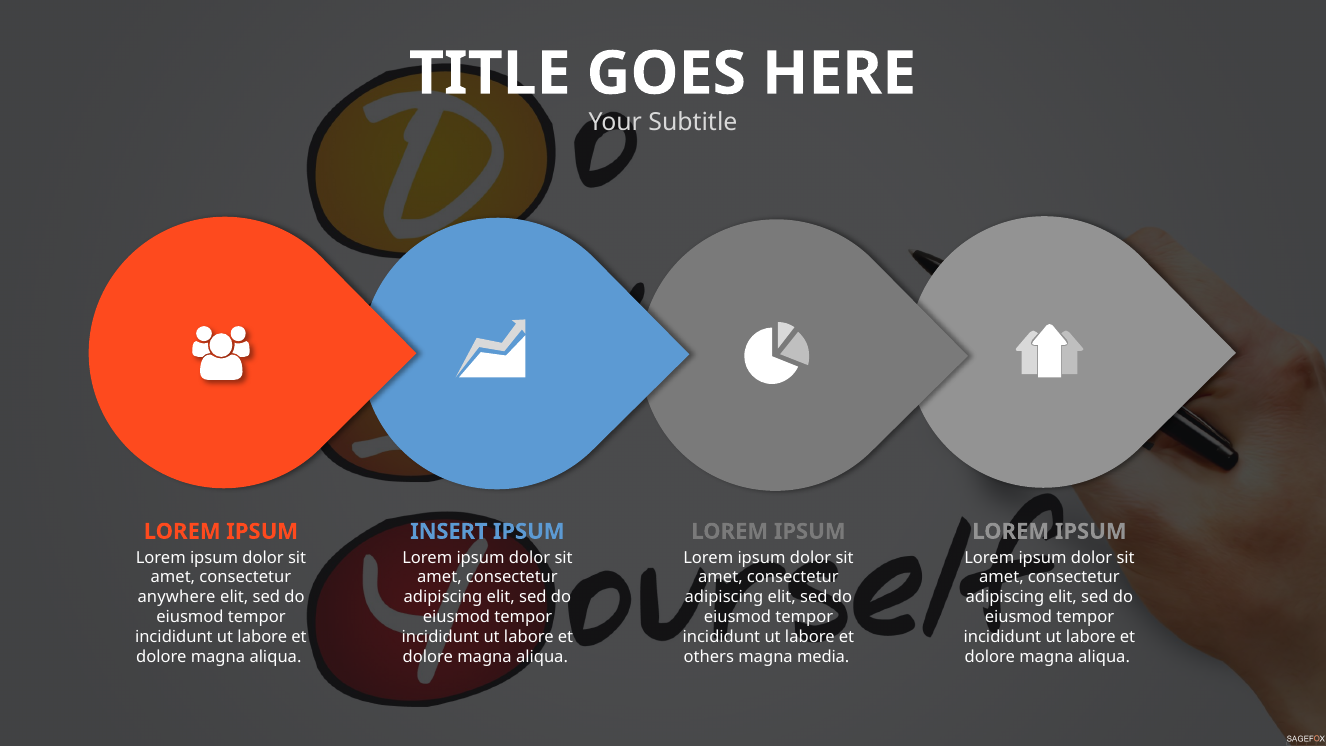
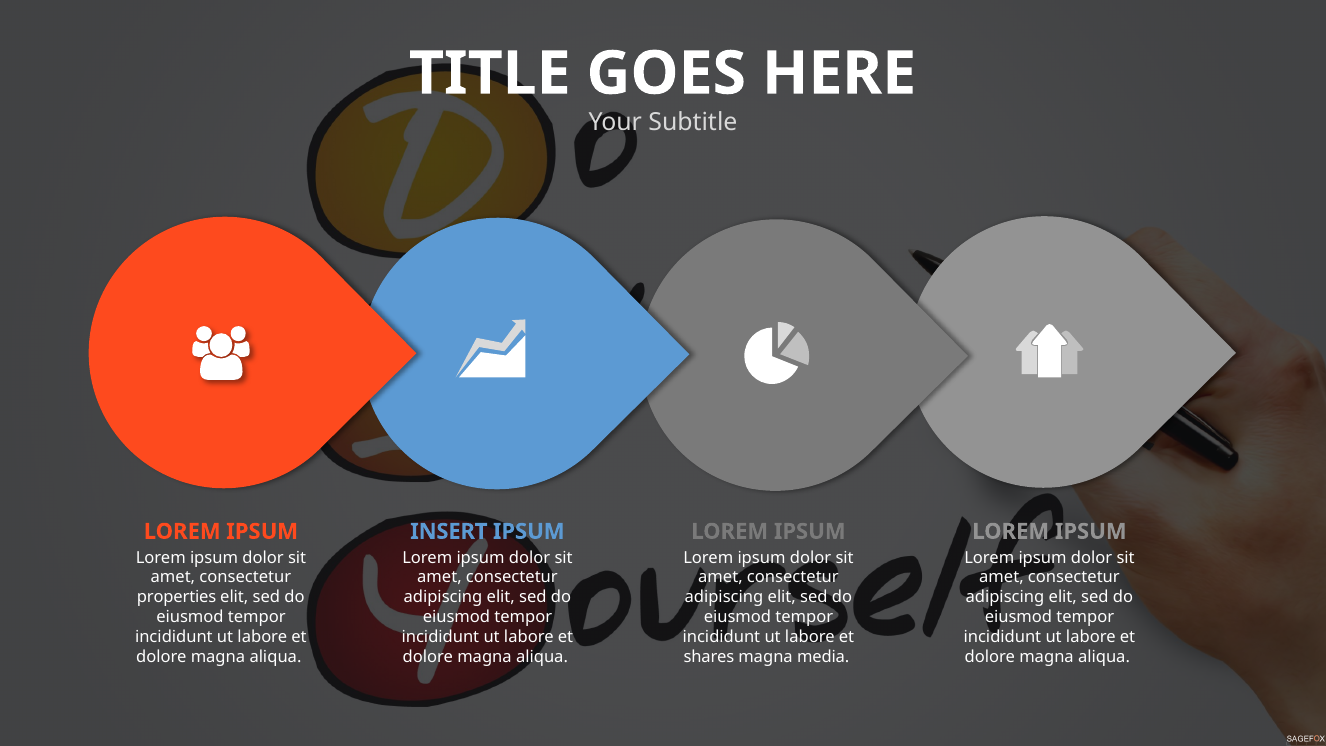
anywhere: anywhere -> properties
others: others -> shares
